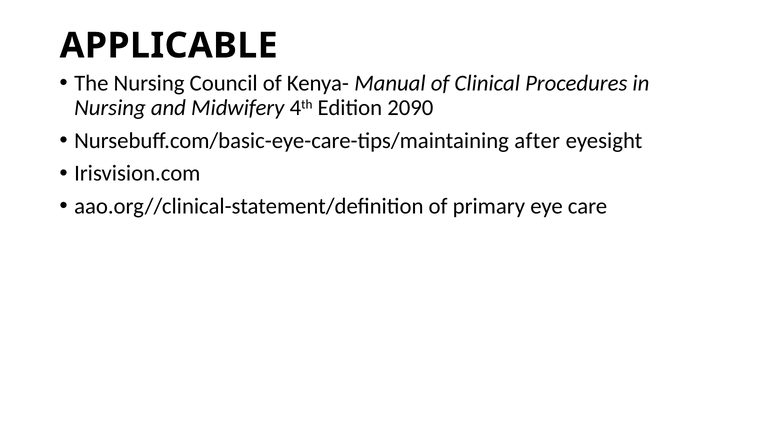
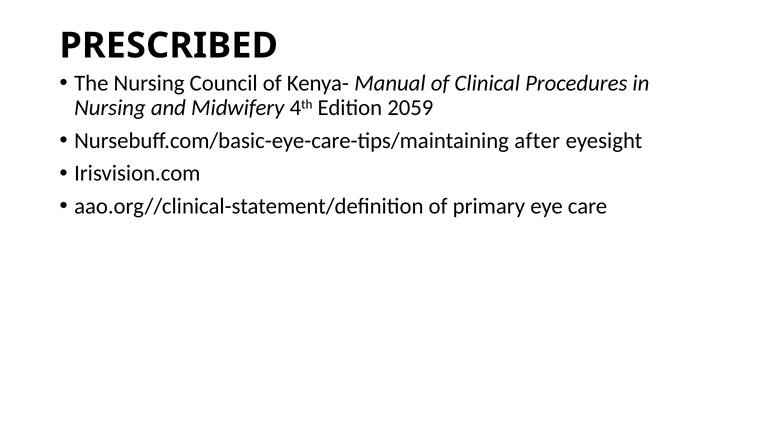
APPLICABLE: APPLICABLE -> PRESCRIBED
2090: 2090 -> 2059
